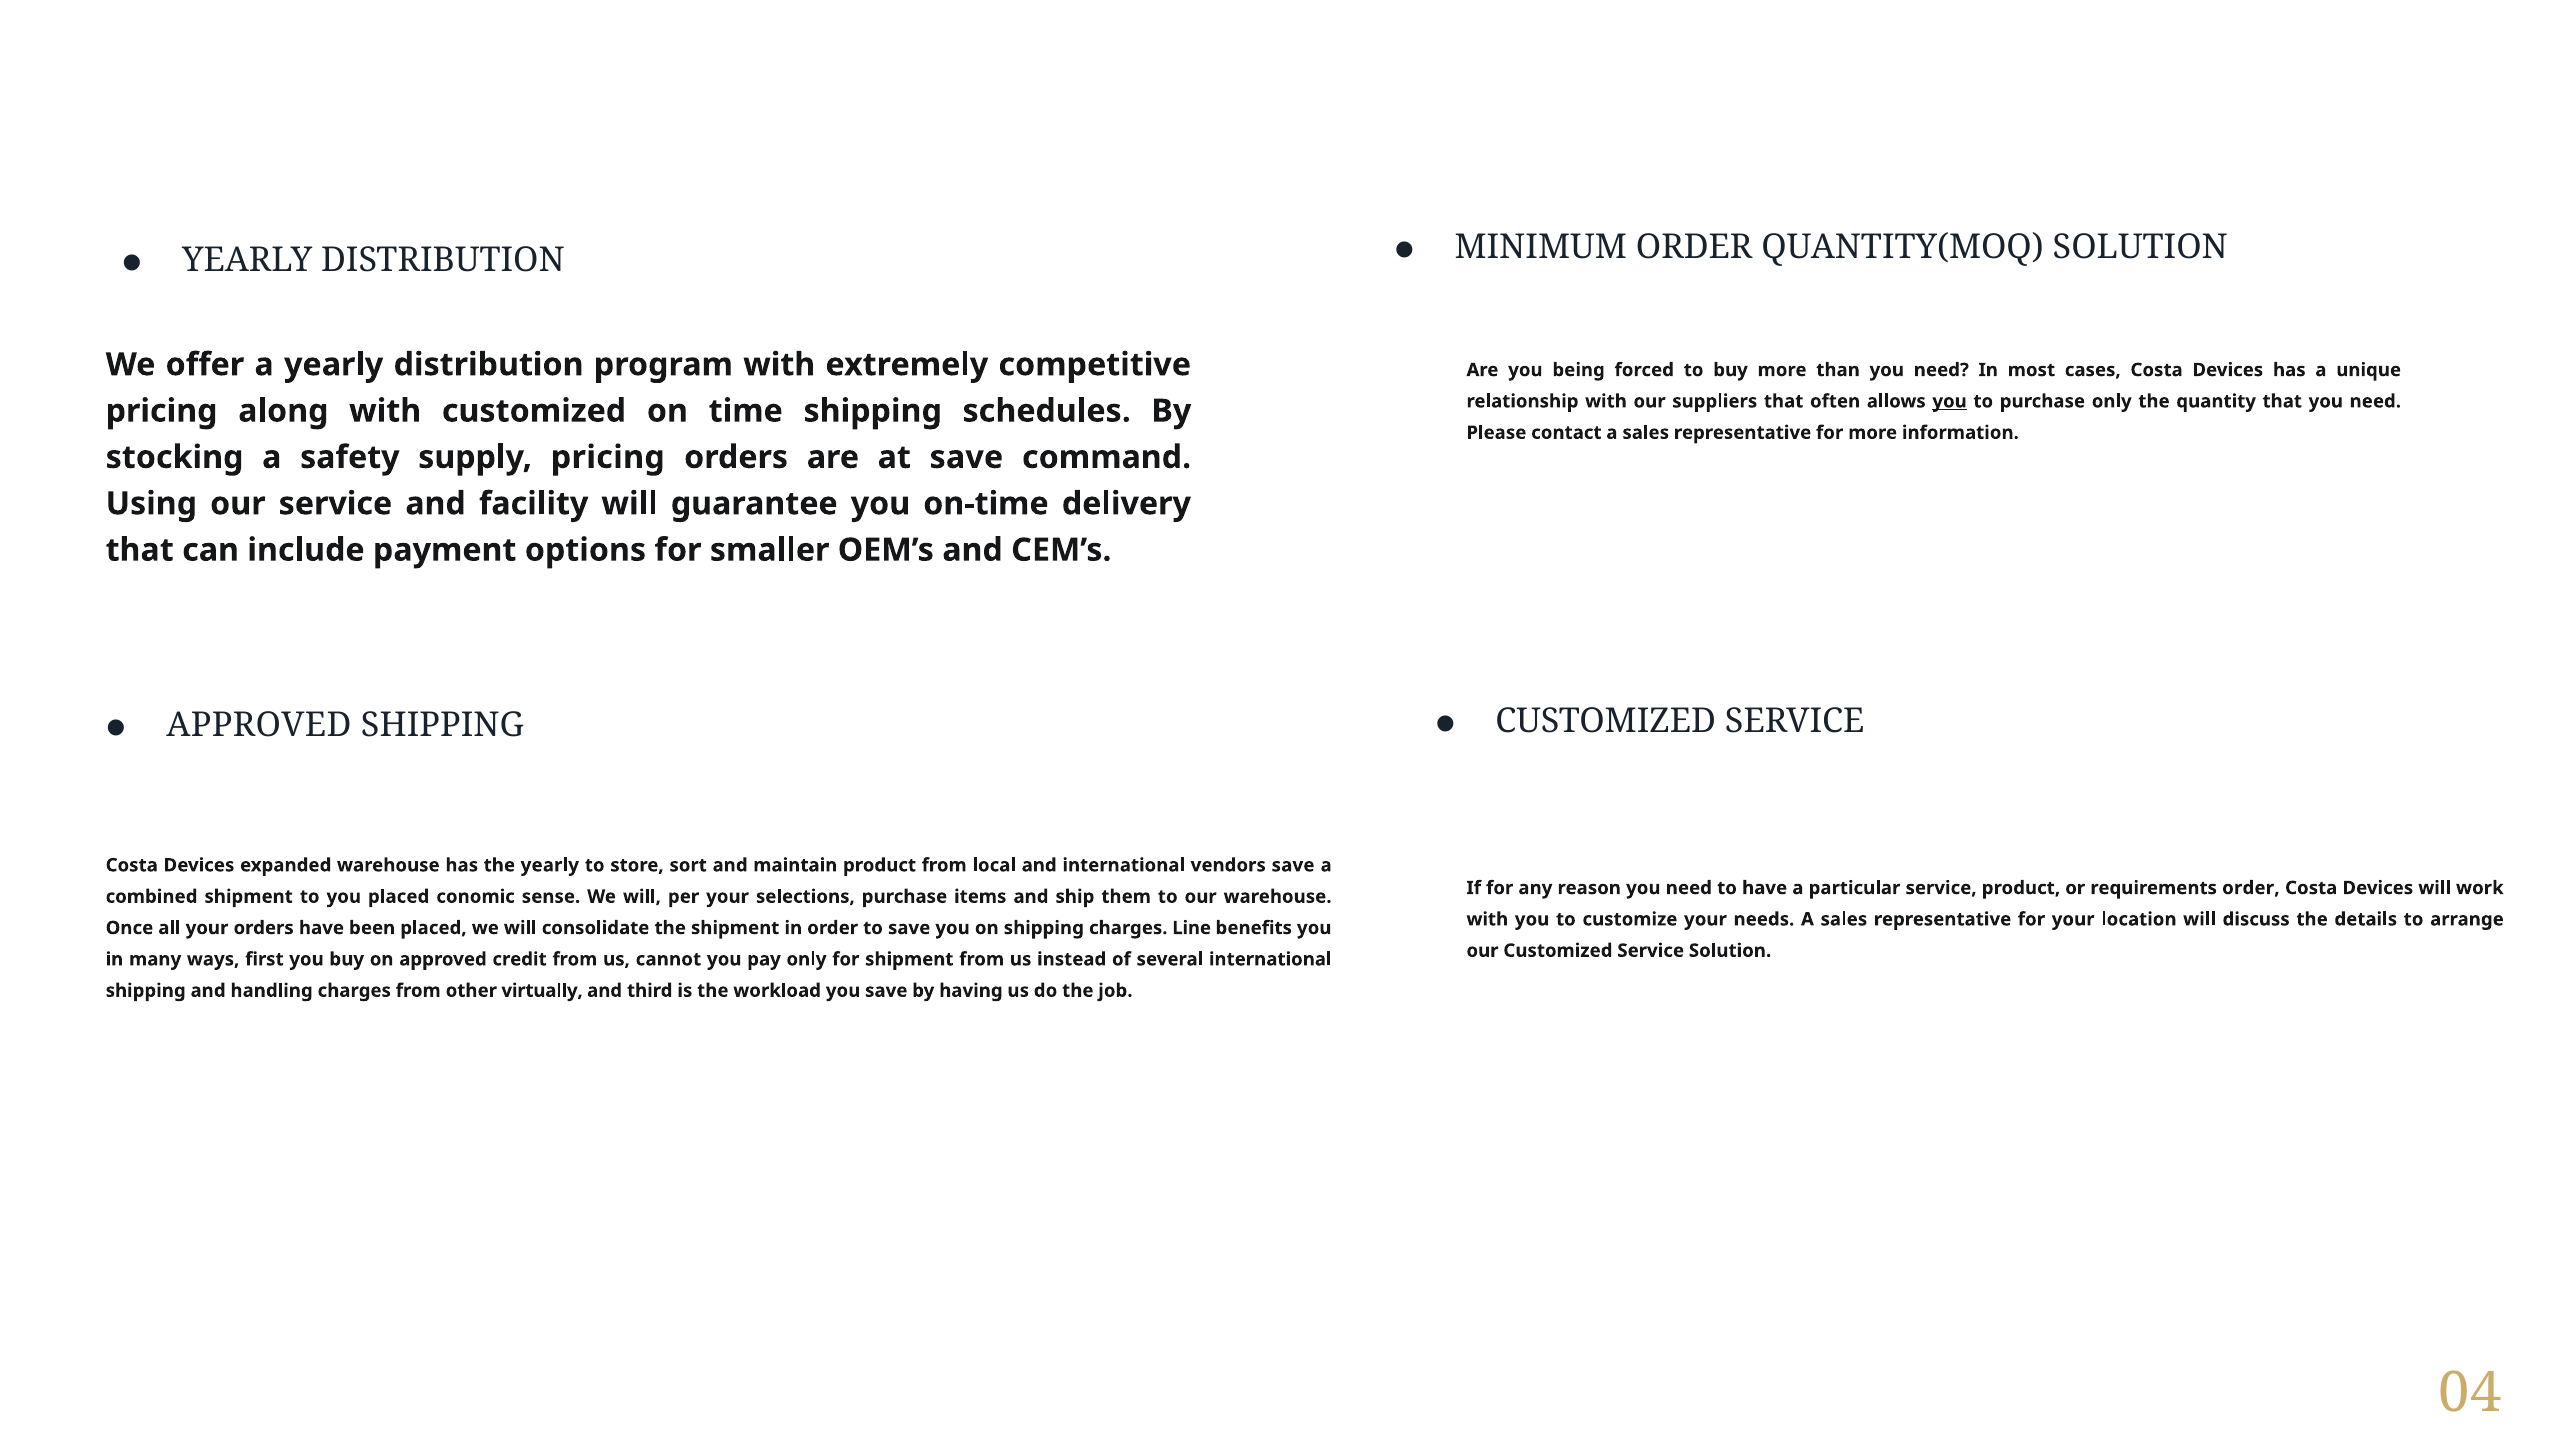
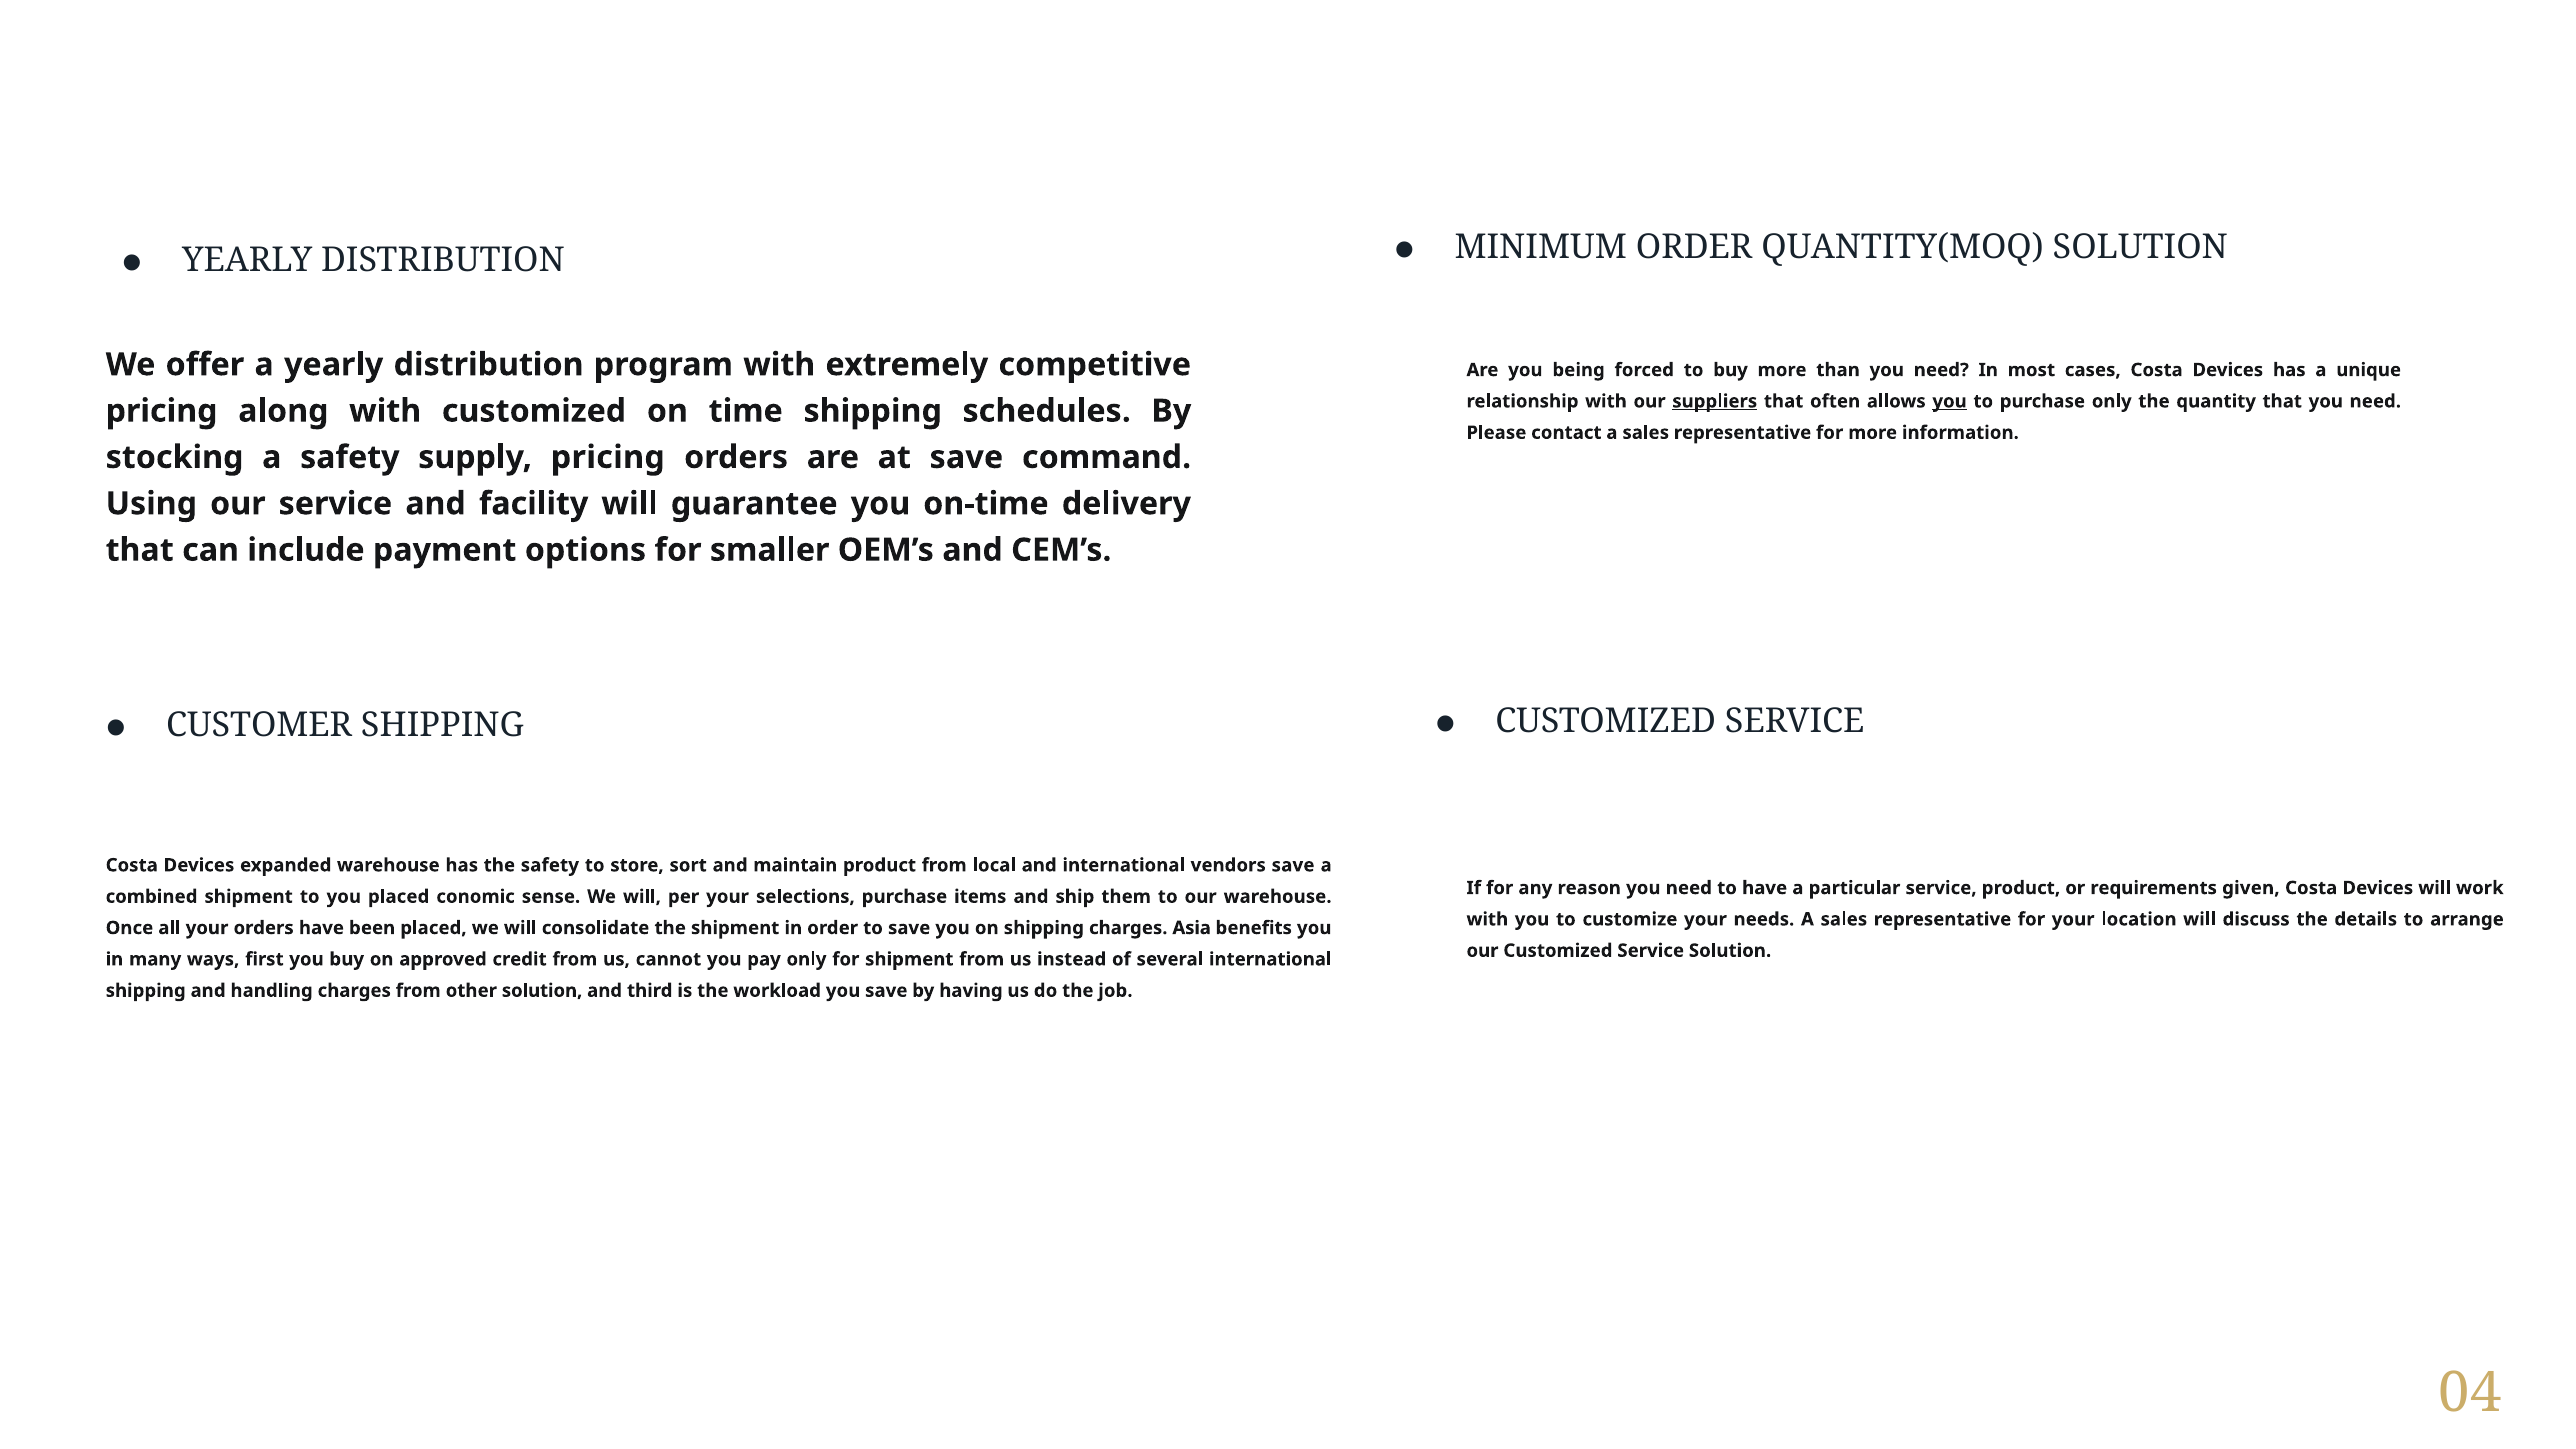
suppliers underline: none -> present
APPROVED at (259, 726): APPROVED -> CUSTOMER
the yearly: yearly -> safety
requirements order: order -> given
Line: Line -> Asia
other virtually: virtually -> solution
